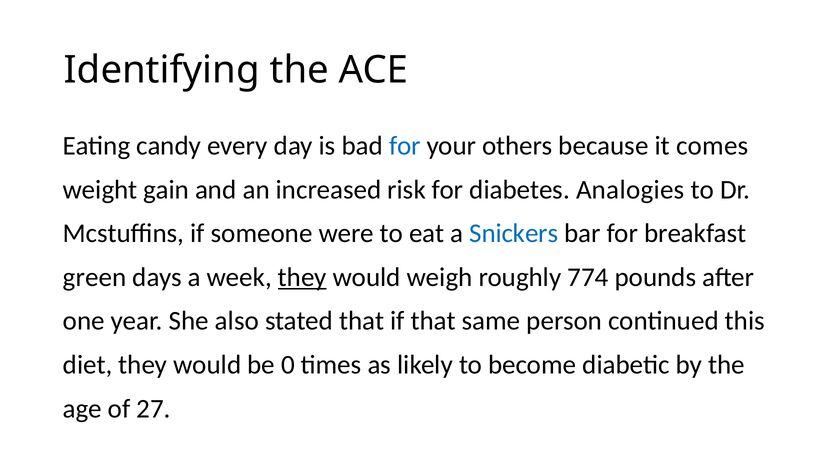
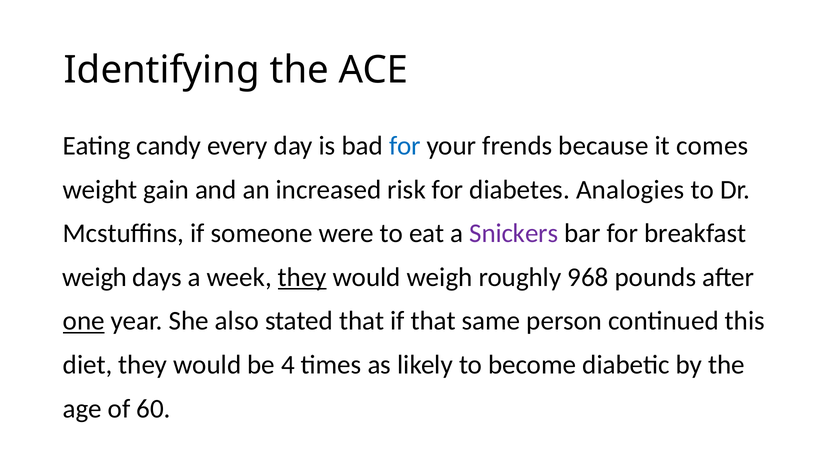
others: others -> frends
Snickers colour: blue -> purple
green at (95, 277): green -> weigh
774: 774 -> 968
one underline: none -> present
0: 0 -> 4
27: 27 -> 60
